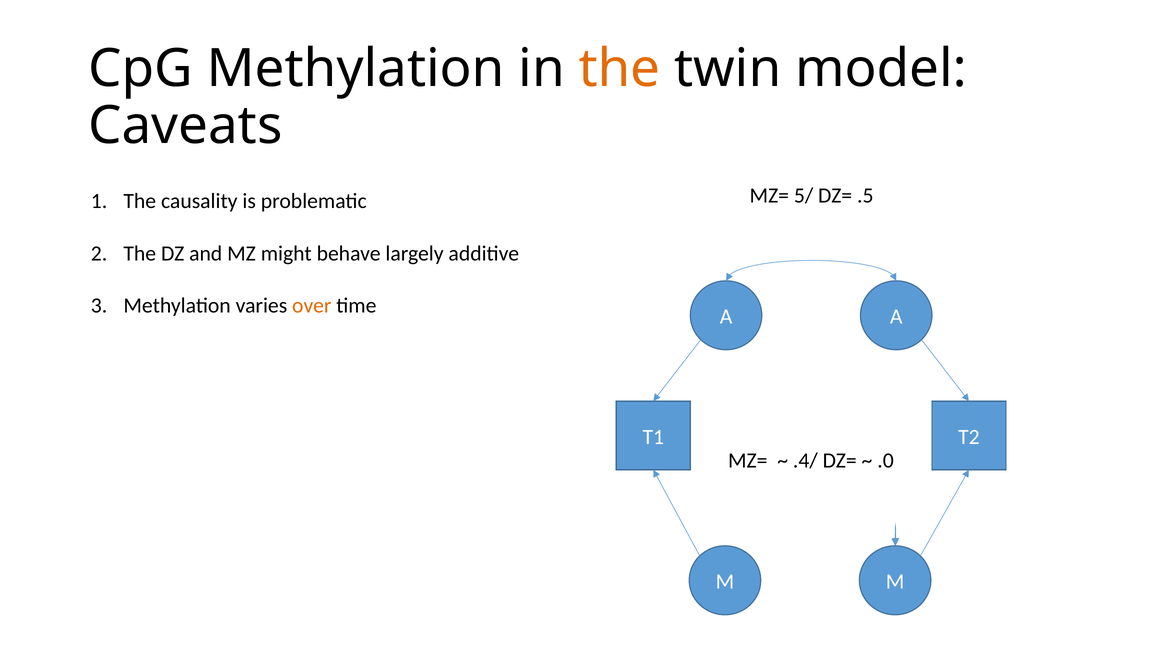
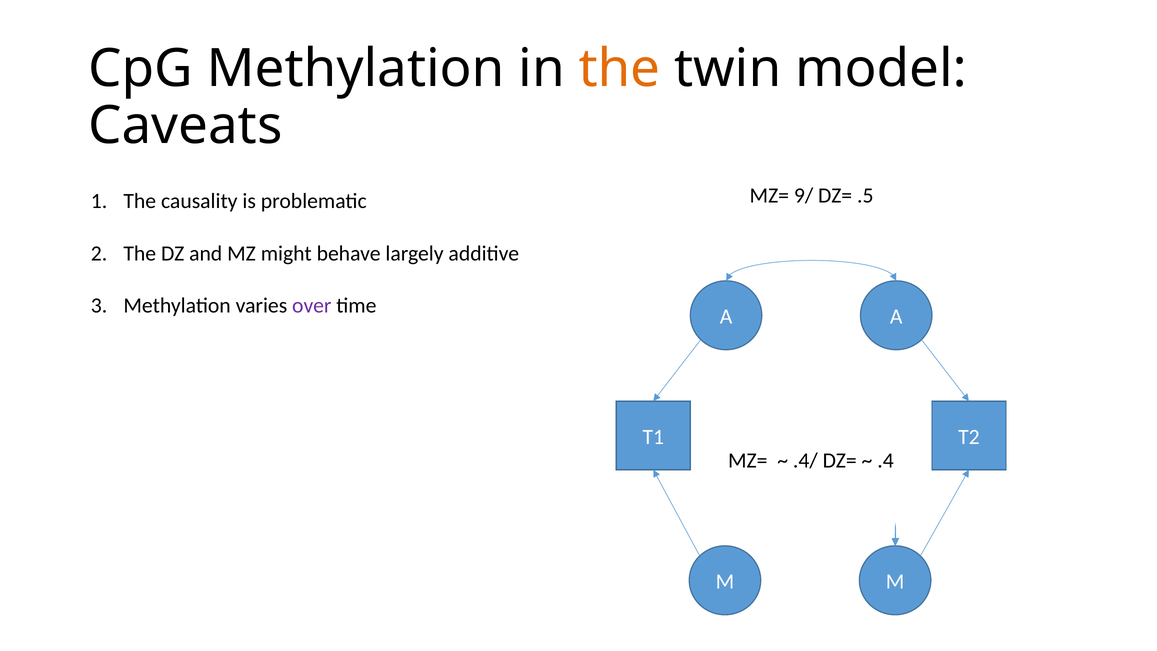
5/: 5/ -> 9/
over colour: orange -> purple
.0: .0 -> .4
